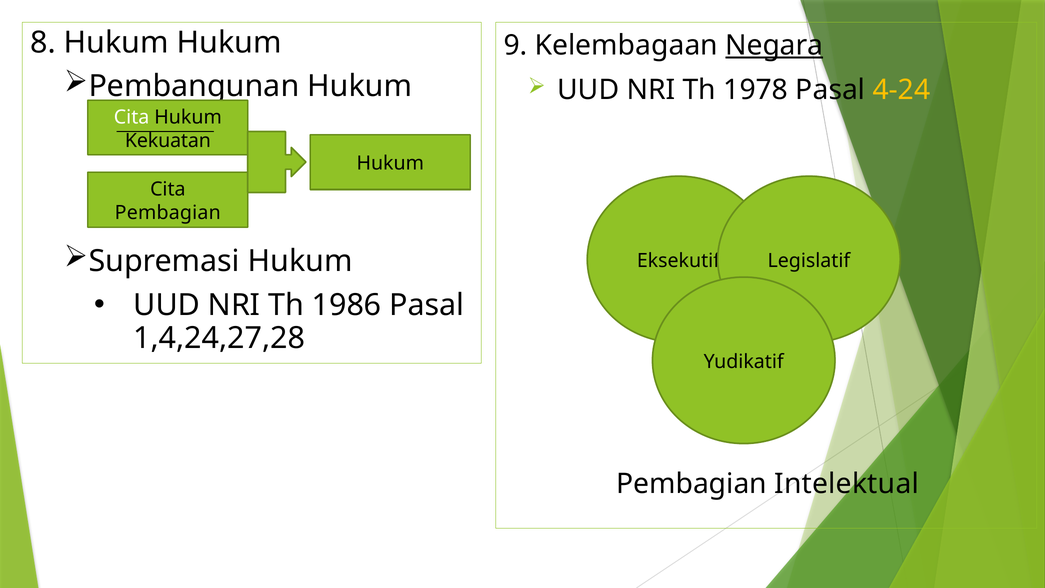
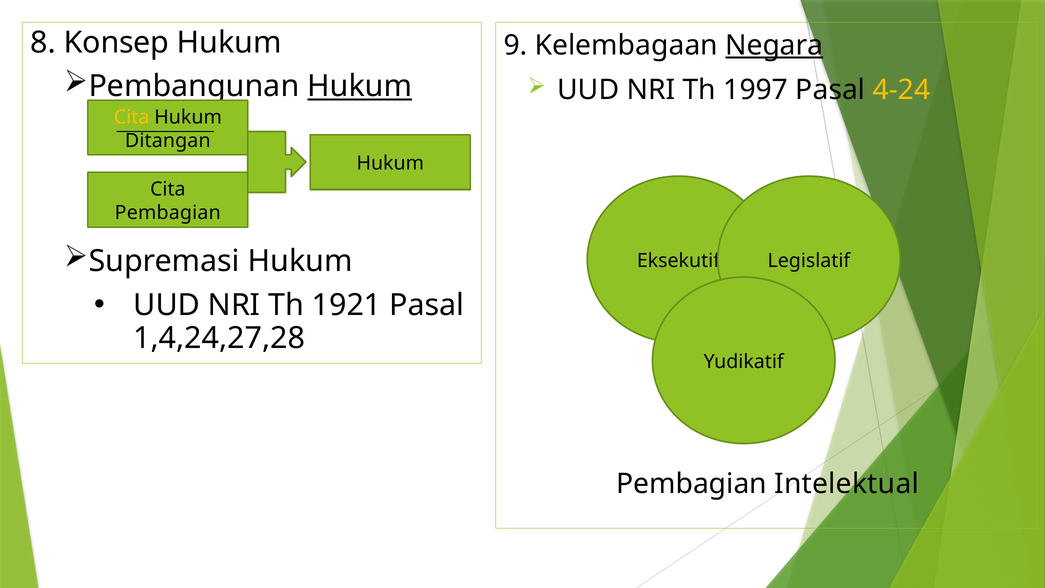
8 Hukum: Hukum -> Konsep
Hukum at (360, 86) underline: none -> present
1978: 1978 -> 1997
Cita at (132, 117) colour: white -> yellow
Kekuatan: Kekuatan -> Ditangan
1986: 1986 -> 1921
